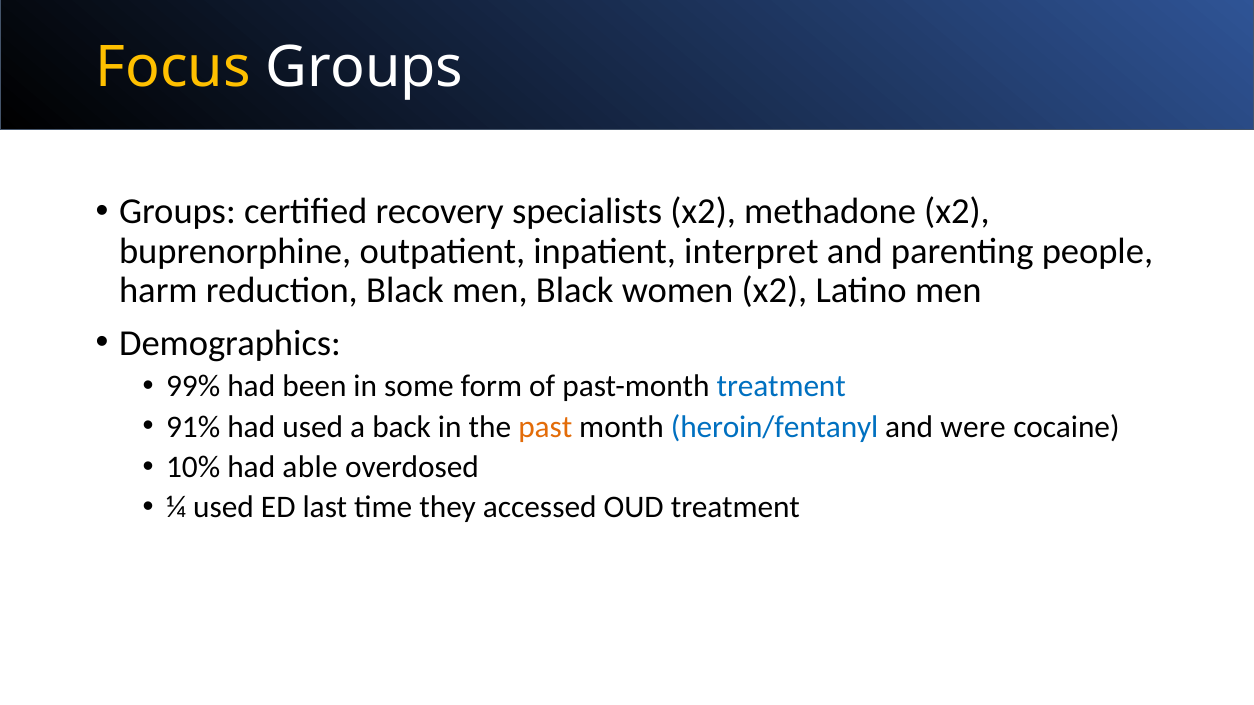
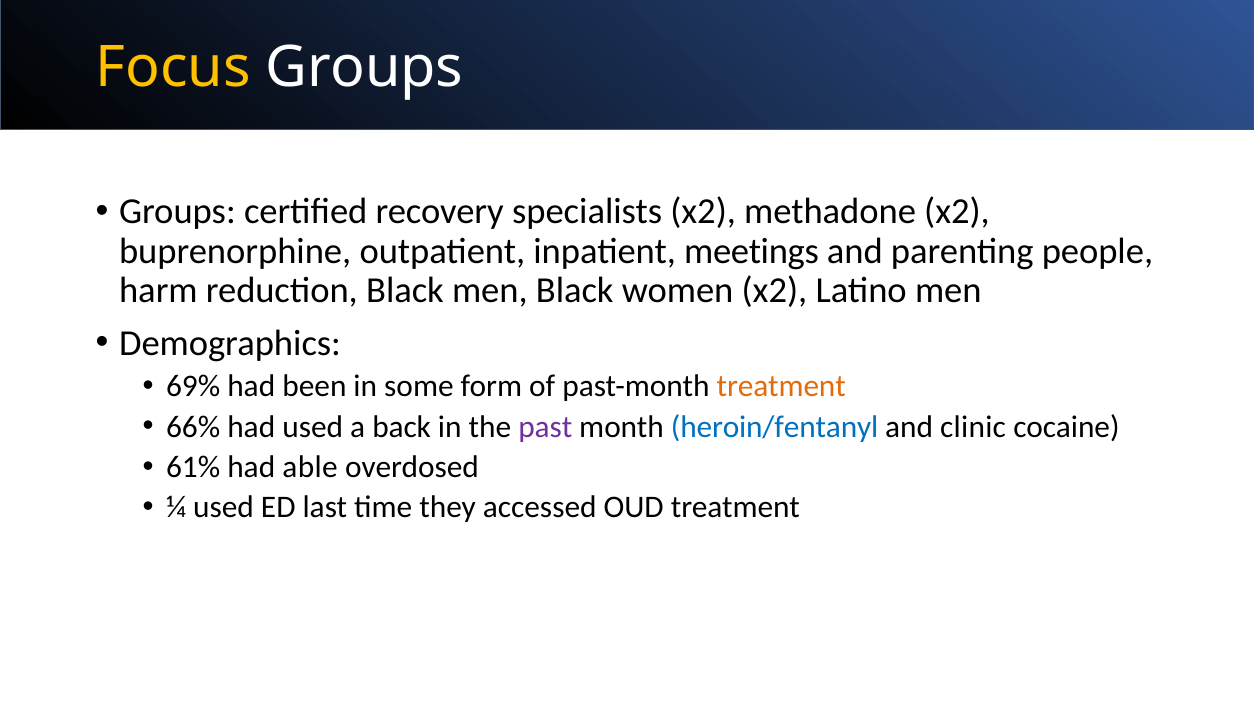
interpret: interpret -> meetings
99%: 99% -> 69%
treatment at (781, 387) colour: blue -> orange
91%: 91% -> 66%
past colour: orange -> purple
were: were -> clinic
10%: 10% -> 61%
